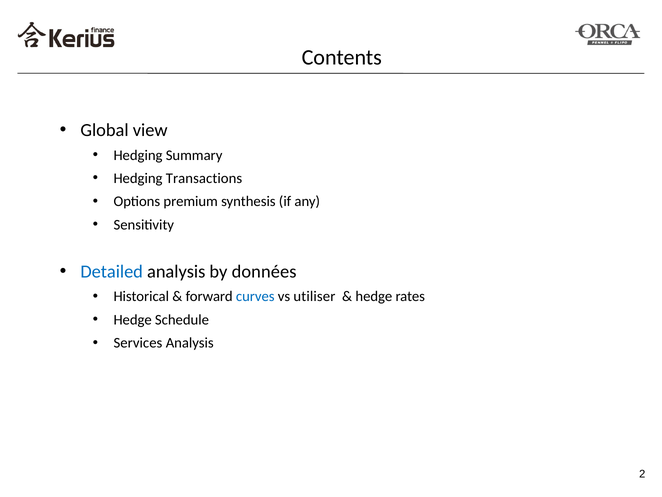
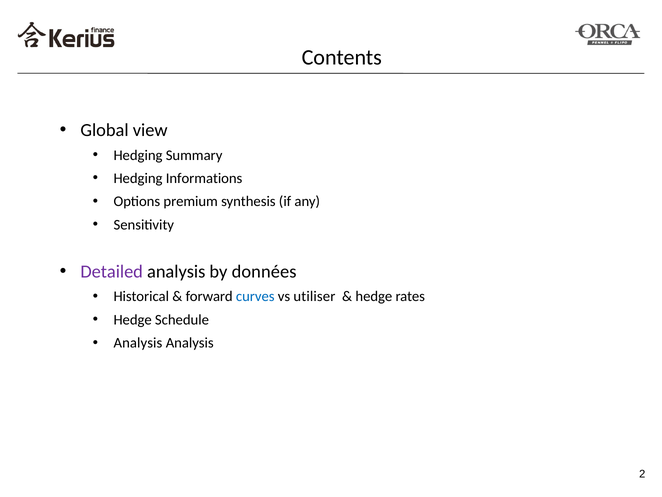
Transactions: Transactions -> Informations
Detailed colour: blue -> purple
Services at (138, 343): Services -> Analysis
